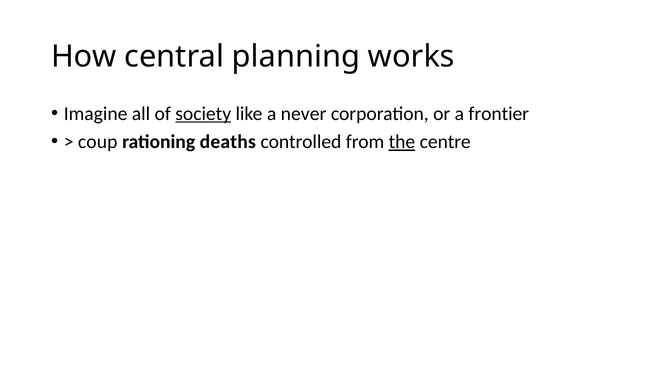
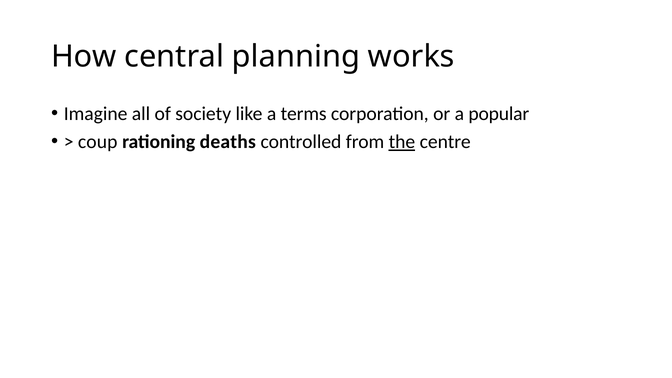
society underline: present -> none
never: never -> terms
frontier: frontier -> popular
